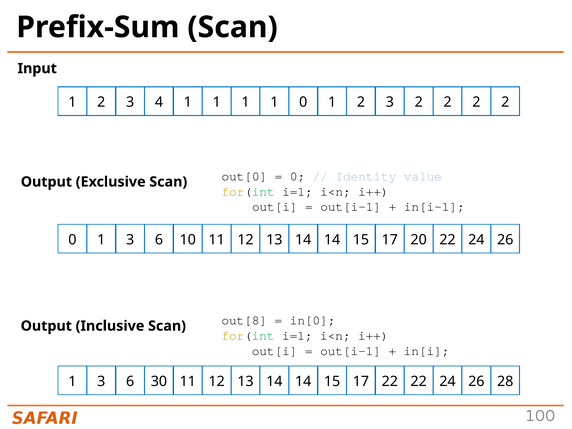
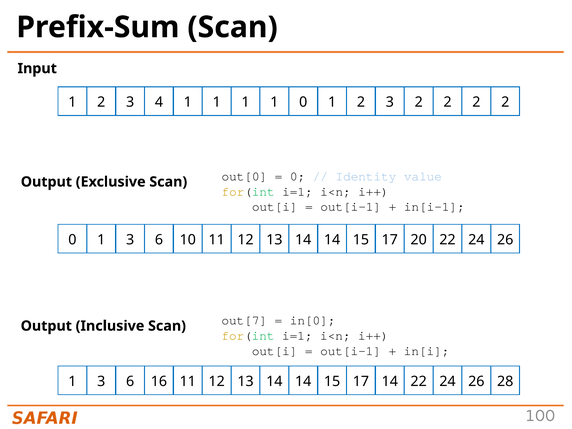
out[8: out[8 -> out[7
30: 30 -> 16
17 22: 22 -> 14
